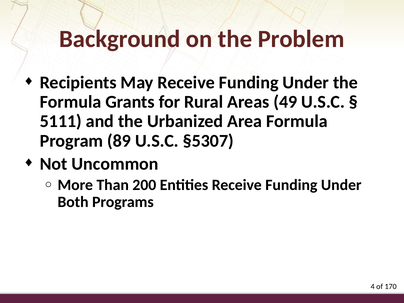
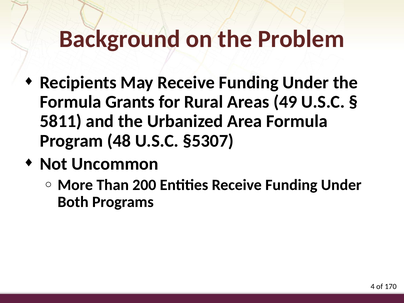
5111: 5111 -> 5811
89: 89 -> 48
